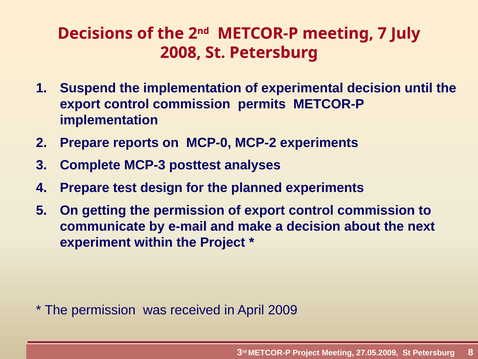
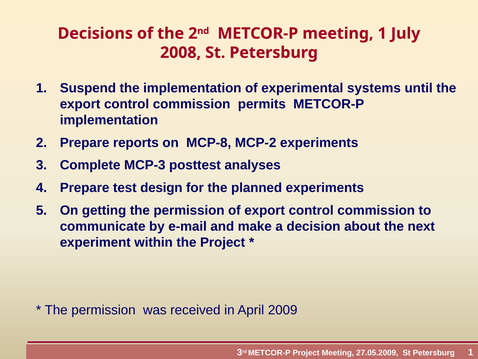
meeting 7: 7 -> 1
experimental decision: decision -> systems
МСР-0: МСР-0 -> МСР-8
27.05.2009 St Petersburg 8: 8 -> 1
